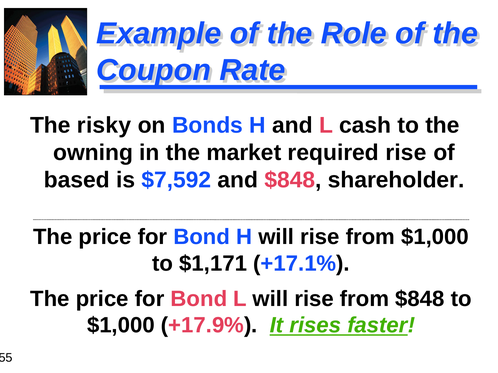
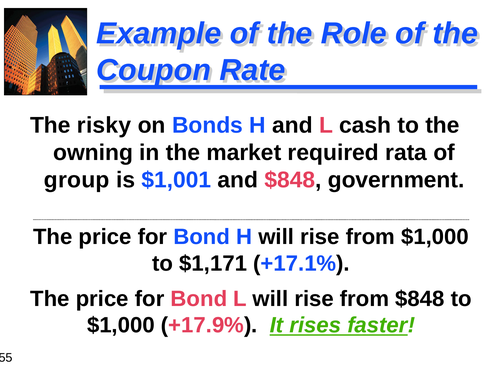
required rise: rise -> rata
based: based -> group
$7,592: $7,592 -> $1,001
shareholder: shareholder -> government
